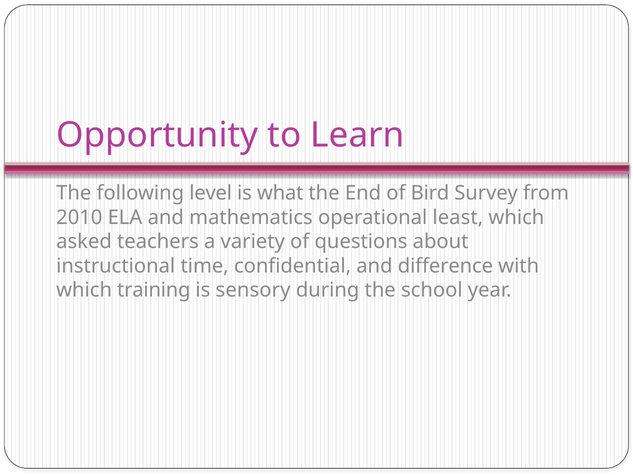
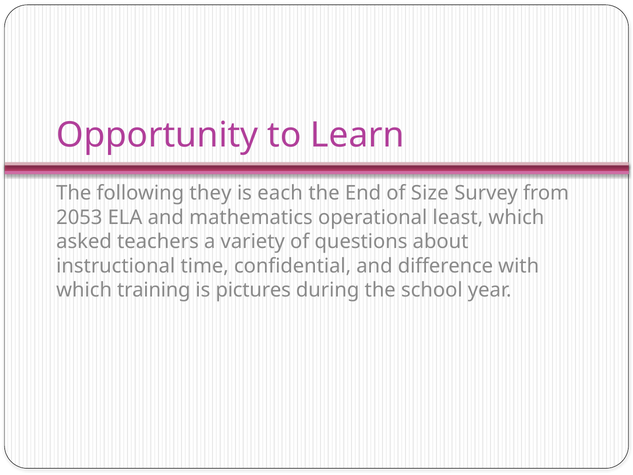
level: level -> they
what: what -> each
Bird: Bird -> Size
2010: 2010 -> 2053
sensory: sensory -> pictures
